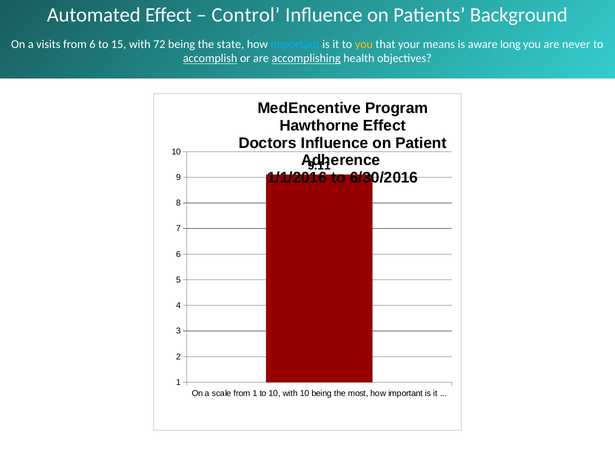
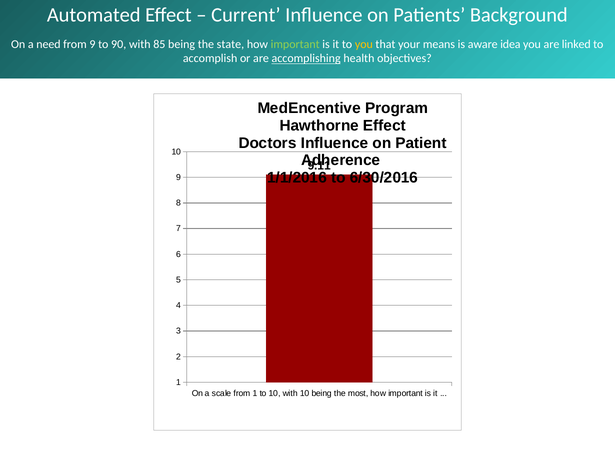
Control: Control -> Current
visits: visits -> need
from 6: 6 -> 9
15: 15 -> 90
72: 72 -> 85
important at (295, 44) colour: light blue -> light green
long: long -> idea
never: never -> linked
accomplish underline: present -> none
